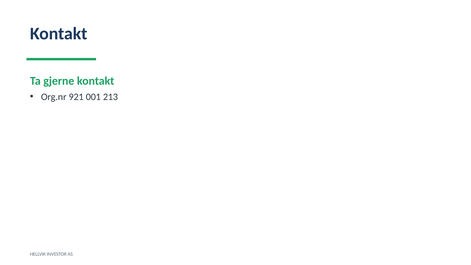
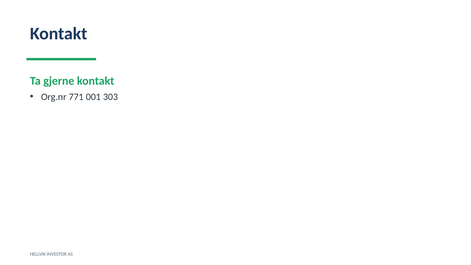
921: 921 -> 771
213: 213 -> 303
